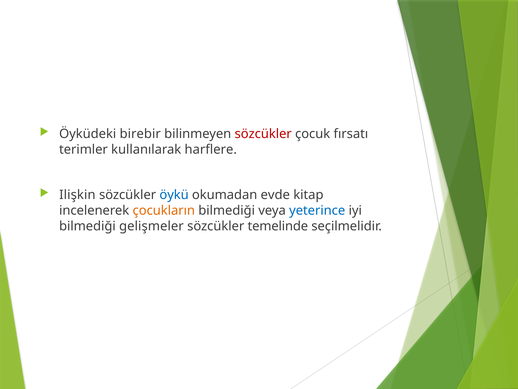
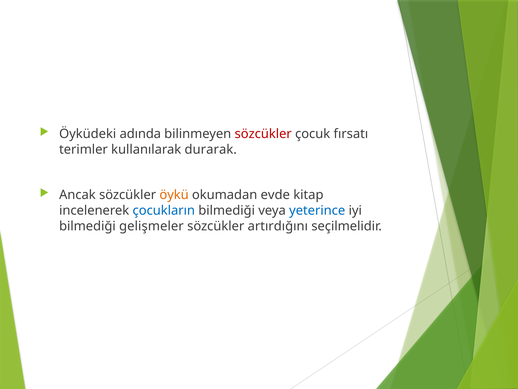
birebir: birebir -> adında
harflere: harflere -> durarak
Ilişkin: Ilişkin -> Ancak
öykü colour: blue -> orange
çocukların colour: orange -> blue
temelinde: temelinde -> artırdığını
